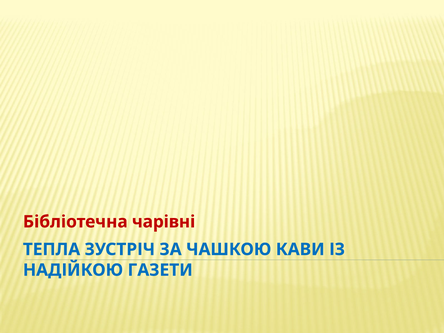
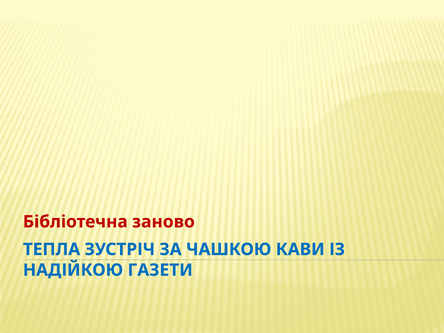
чарівні: чарівні -> заново
